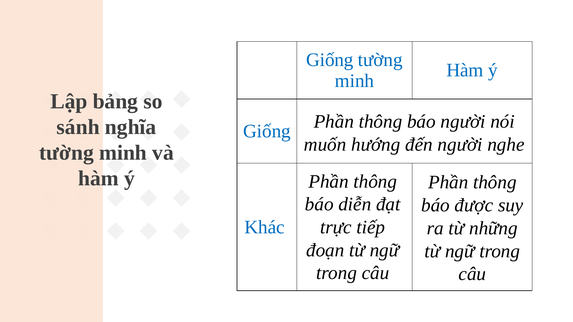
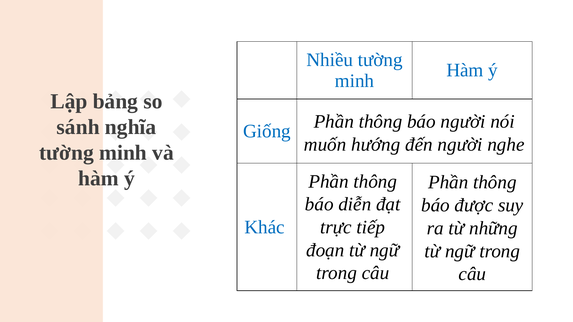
Giống at (330, 60): Giống -> Nhiều
